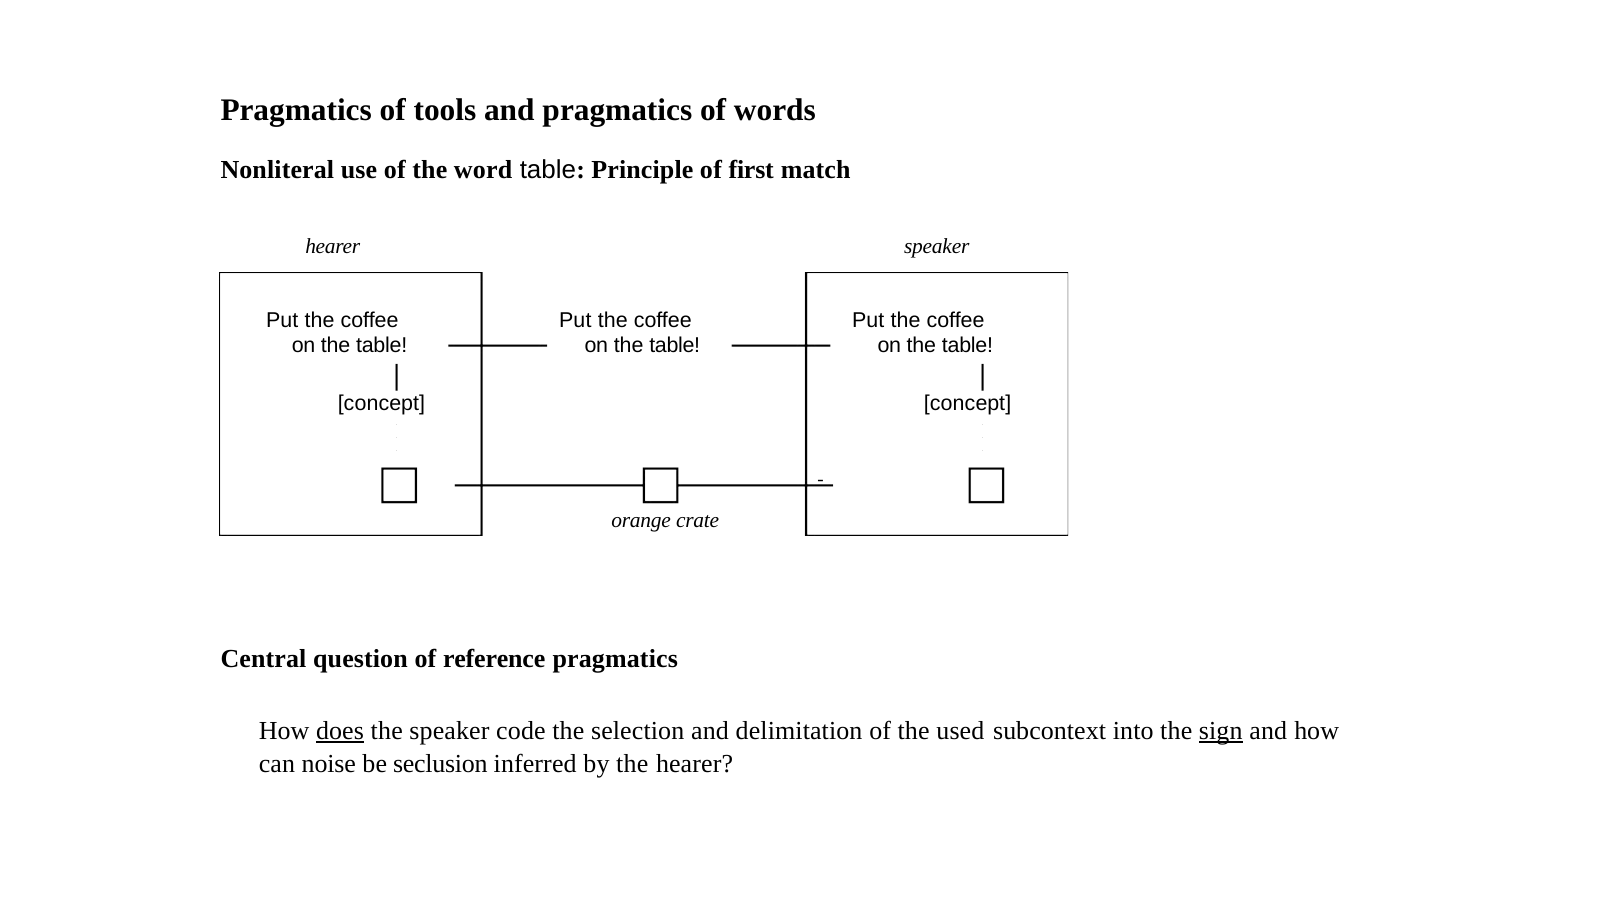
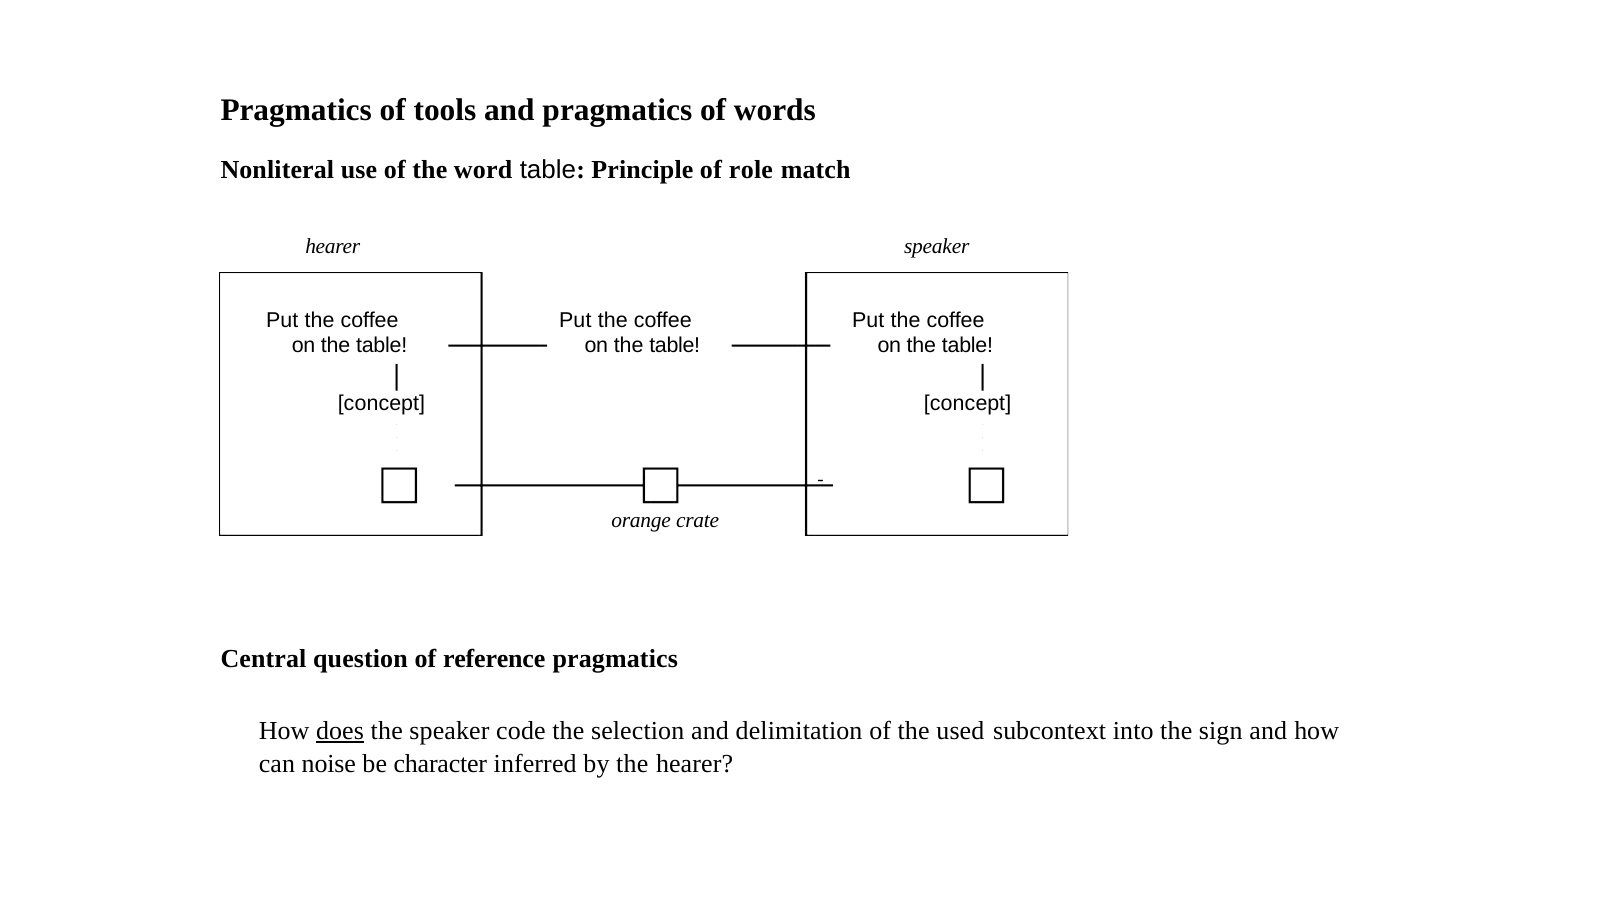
first: first -> role
sign underline: present -> none
seclusion: seclusion -> character
